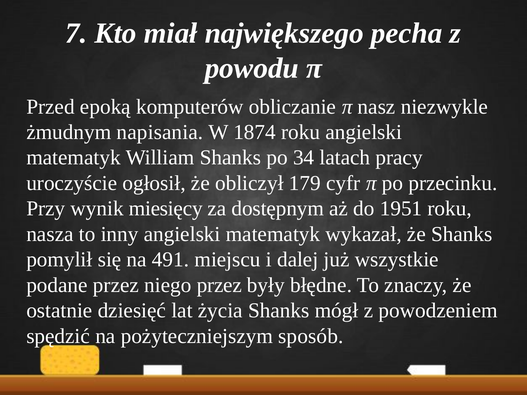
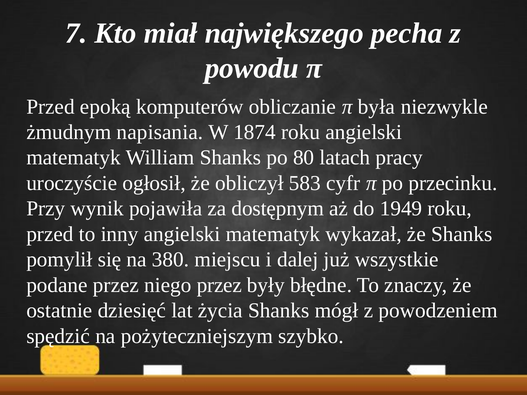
nasz: nasz -> była
34: 34 -> 80
179: 179 -> 583
miesięcy: miesięcy -> pojawiła
1951: 1951 -> 1949
nasza at (50, 234): nasza -> przed
491: 491 -> 380
sposób: sposób -> szybko
